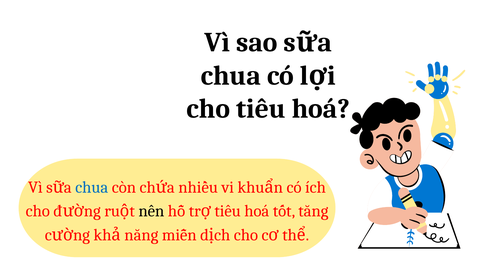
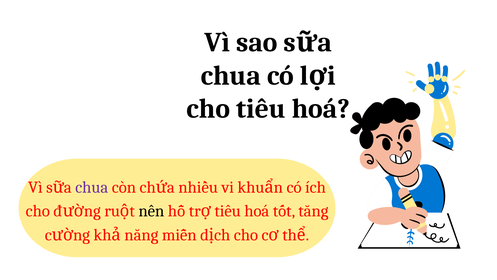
chua at (92, 187) colour: blue -> purple
